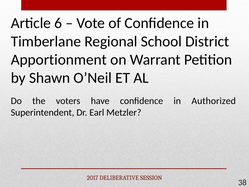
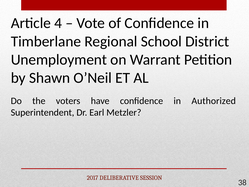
6: 6 -> 4
Apportionment: Apportionment -> Unemployment
